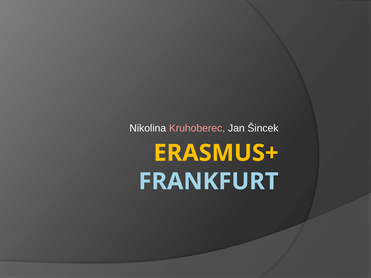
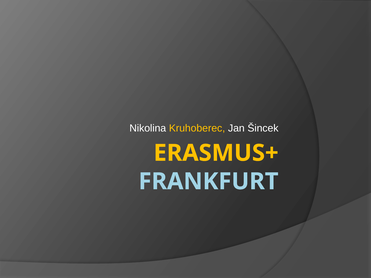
Kruhoberec colour: pink -> yellow
